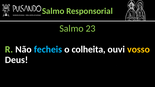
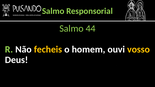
23: 23 -> 44
fecheis colour: light blue -> yellow
colheita: colheita -> homem
